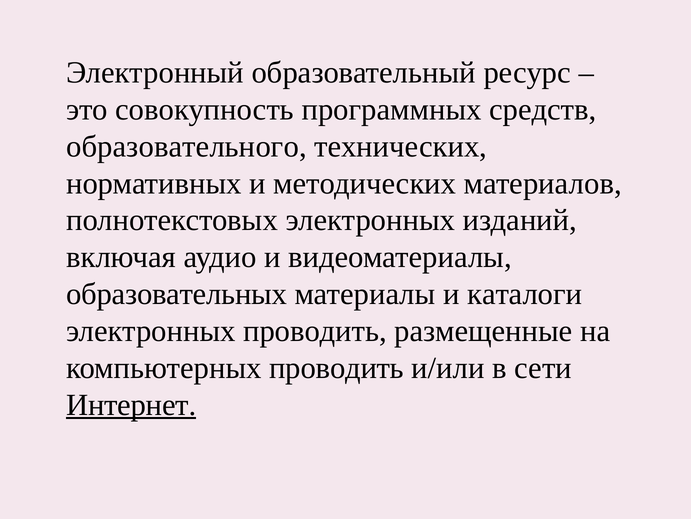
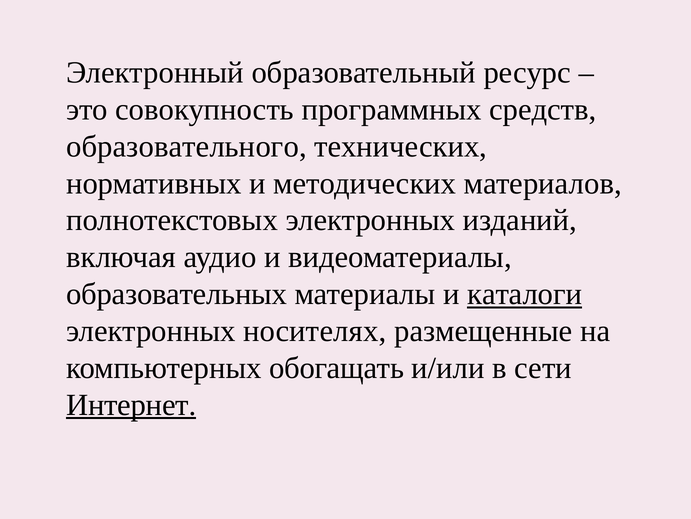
каталоги underline: none -> present
электронных проводить: проводить -> носителях
компьютерных проводить: проводить -> обогащать
